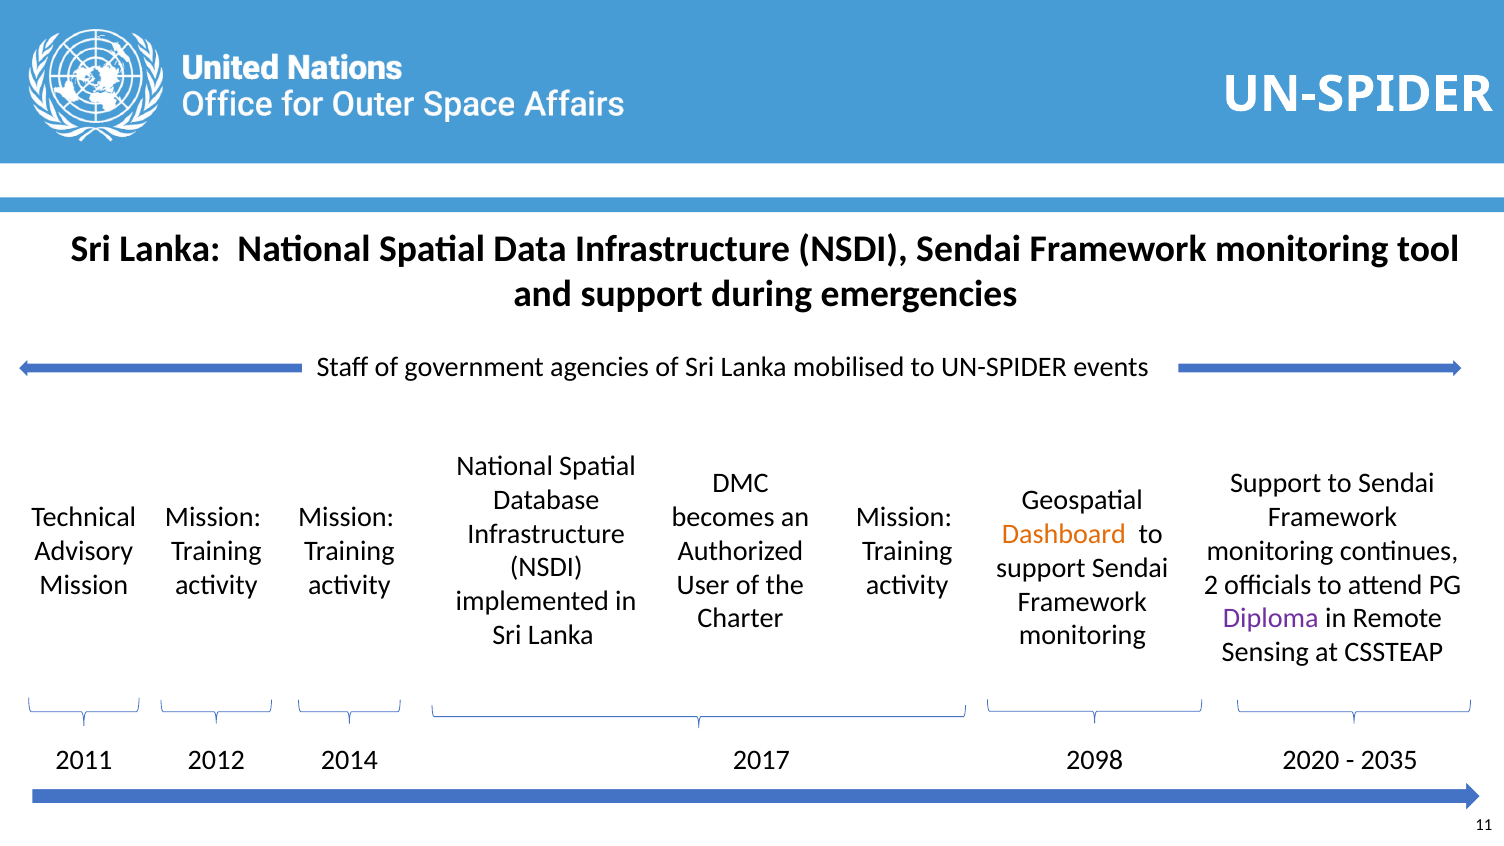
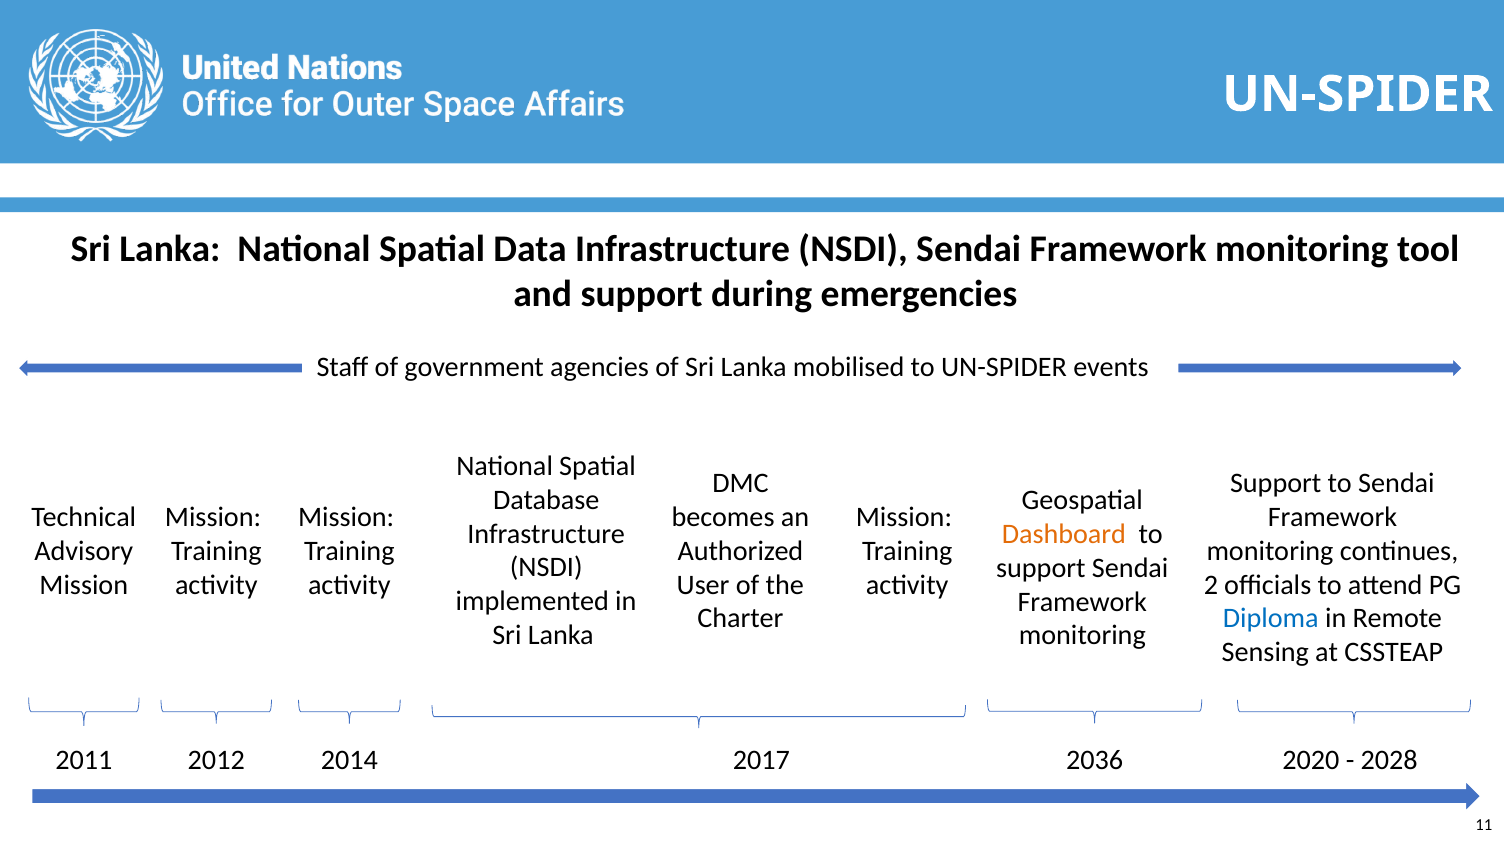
Diploma colour: purple -> blue
2098: 2098 -> 2036
2035: 2035 -> 2028
